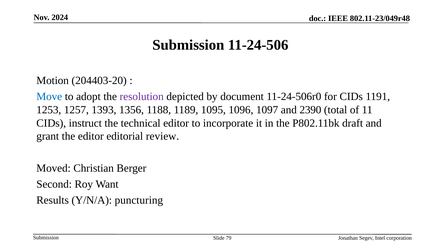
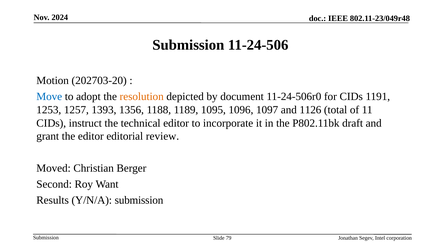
204403-20: 204403-20 -> 202703-20
resolution colour: purple -> orange
2390: 2390 -> 1126
Y/N/A puncturing: puncturing -> submission
